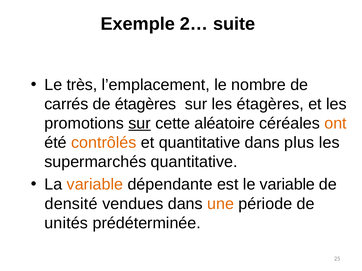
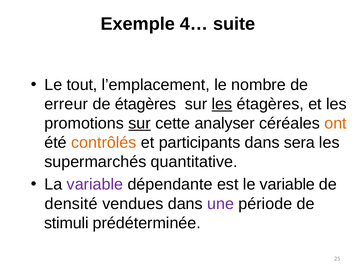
2…: 2… -> 4…
très: très -> tout
carrés: carrés -> erreur
les at (222, 104) underline: none -> present
aléatoire: aléatoire -> analyser
et quantitative: quantitative -> participants
plus: plus -> sera
variable at (95, 185) colour: orange -> purple
une colour: orange -> purple
unités: unités -> stimuli
